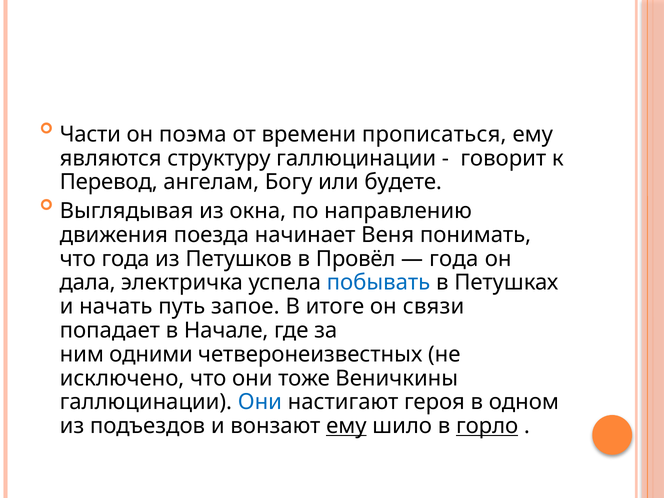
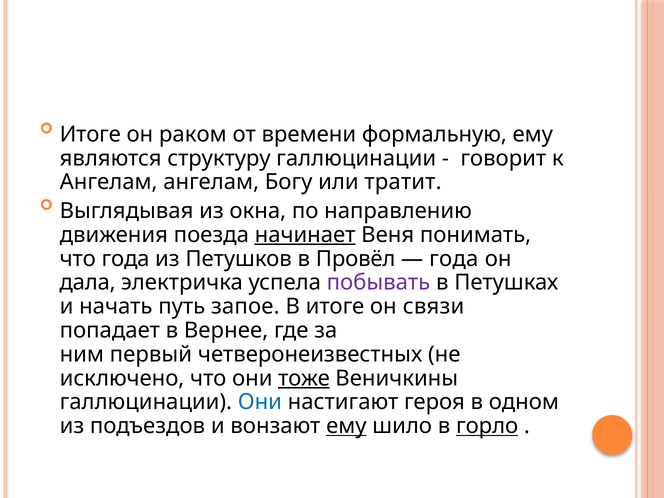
Части at (90, 134): Части -> Итоге
поэма: поэма -> раком
прописаться: прописаться -> формальную
Перевод at (109, 182): Перевод -> Ангелам
будете: будете -> тратит
начинает underline: none -> present
побывать colour: blue -> purple
Начале: Начале -> Вернее
одними: одними -> первый
тоже underline: none -> present
